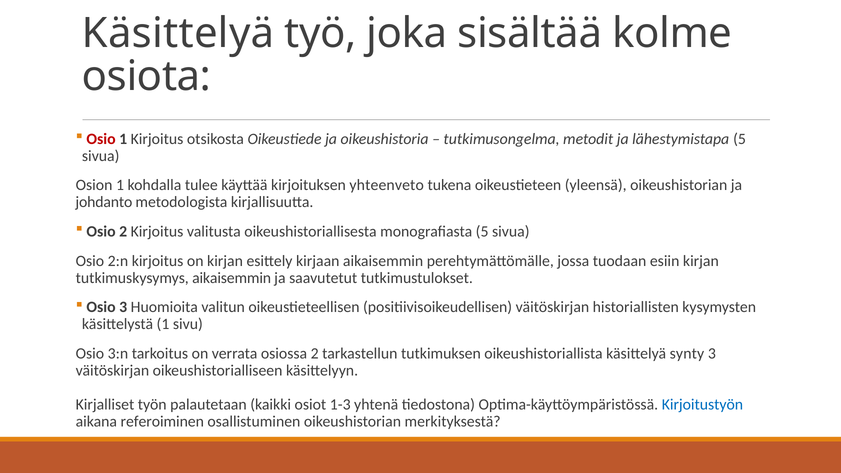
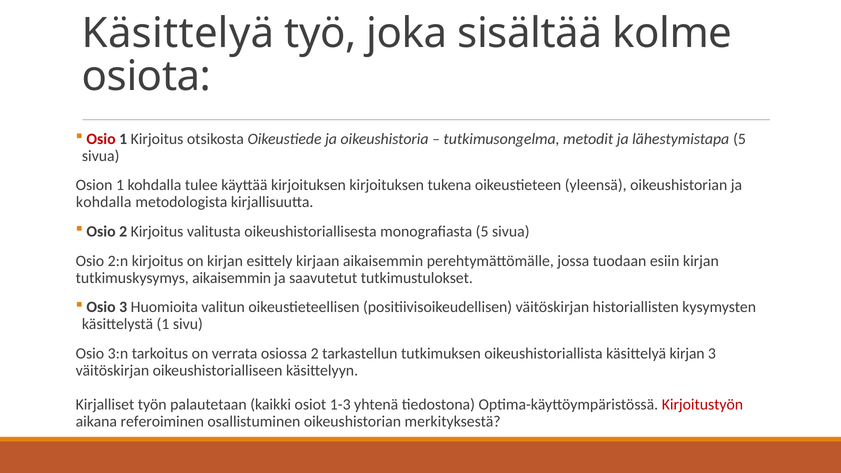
kirjoituksen yhteenveto: yhteenveto -> kirjoituksen
johdanto at (104, 202): johdanto -> kohdalla
käsittelyä synty: synty -> kirjan
Kirjoitustyön colour: blue -> red
